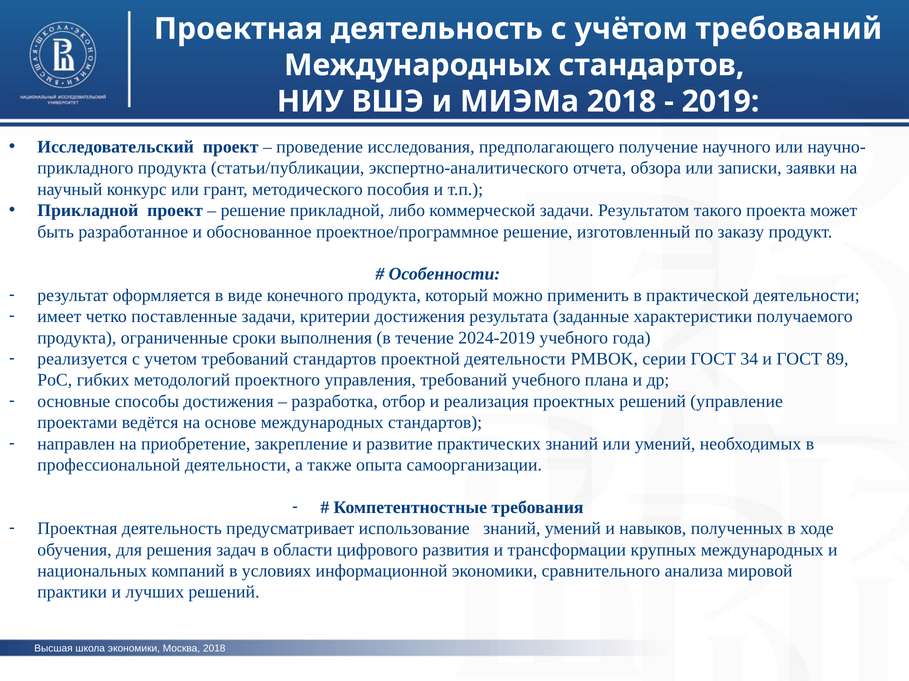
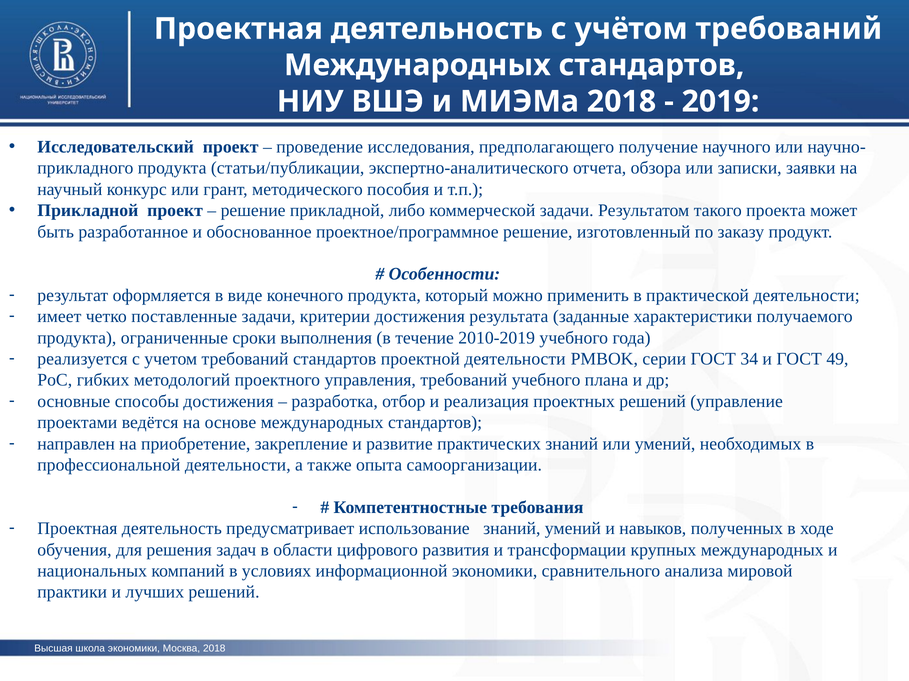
2024-2019: 2024-2019 -> 2010-2019
89: 89 -> 49
